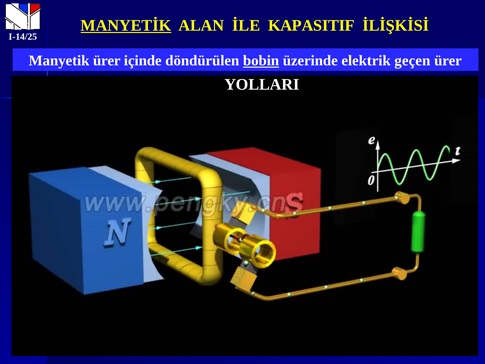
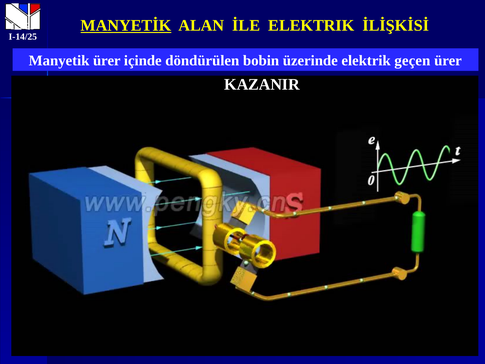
İLE KAPASITIF: KAPASITIF -> ELEKTRIK
bobin underline: present -> none
YOLLARI: YOLLARI -> KAZANIR
